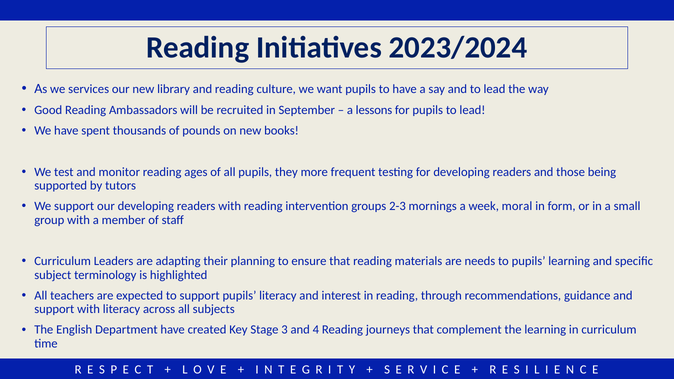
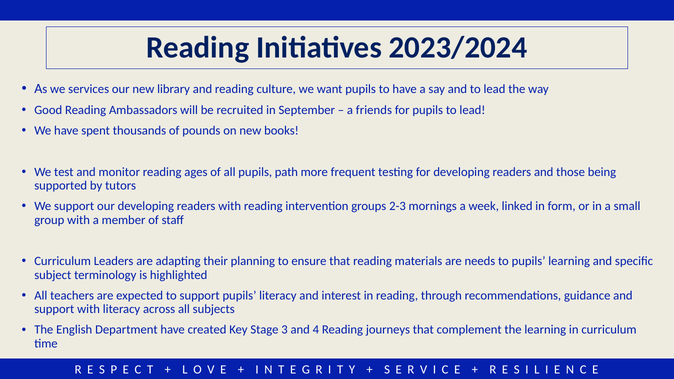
lessons: lessons -> friends
they: they -> path
moral: moral -> linked
